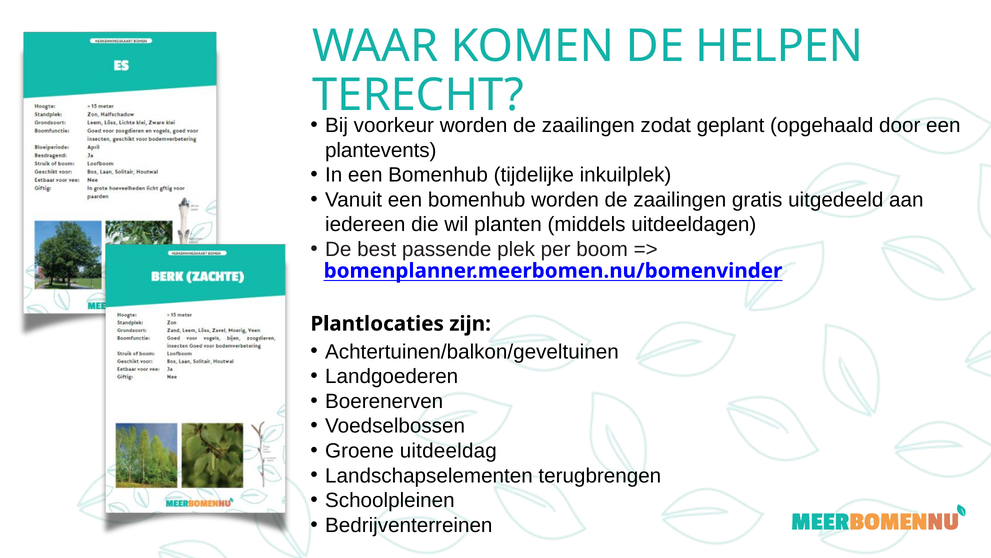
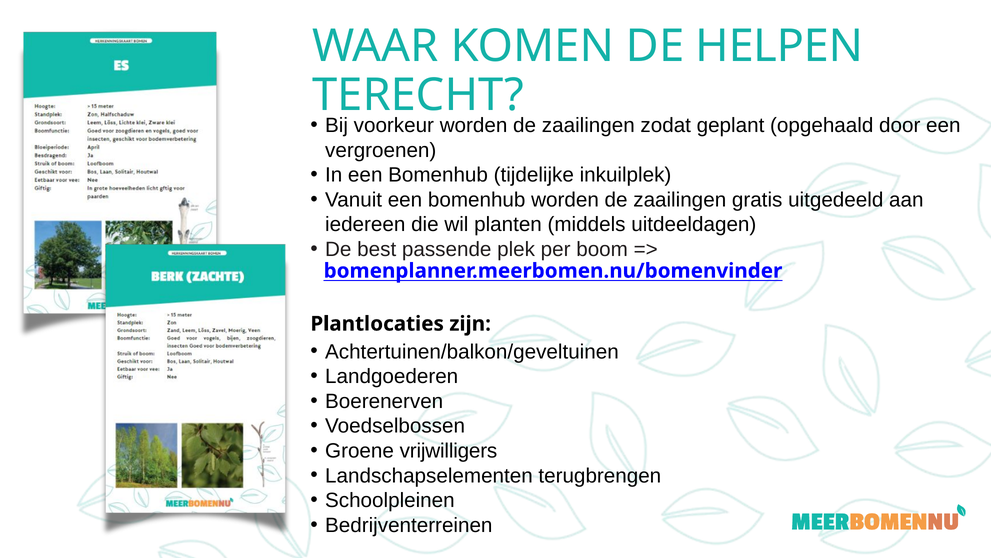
plantevents: plantevents -> vergroenen
uitdeeldag: uitdeeldag -> vrijwilligers
